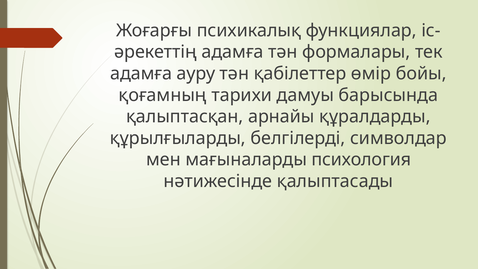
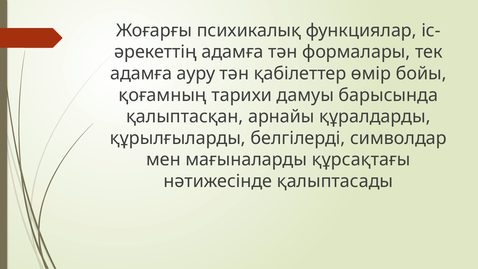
психология: психология -> құрсақтағы
